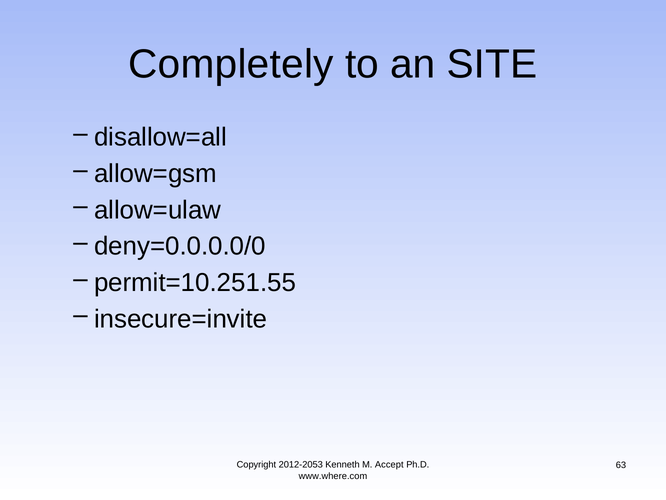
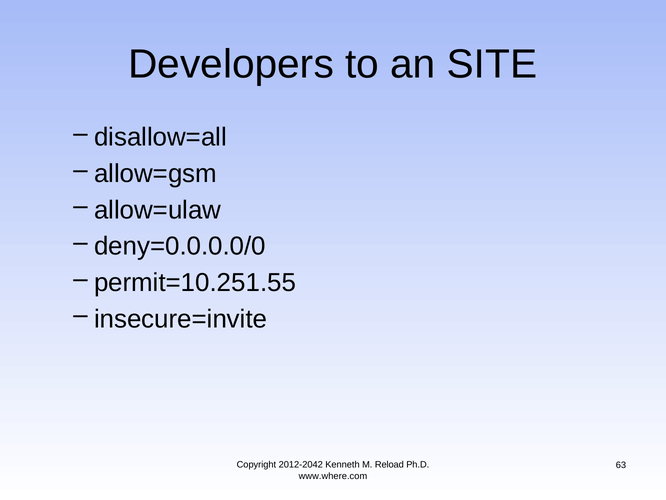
Completely: Completely -> Developers
2012-2053: 2012-2053 -> 2012-2042
Accept: Accept -> Reload
